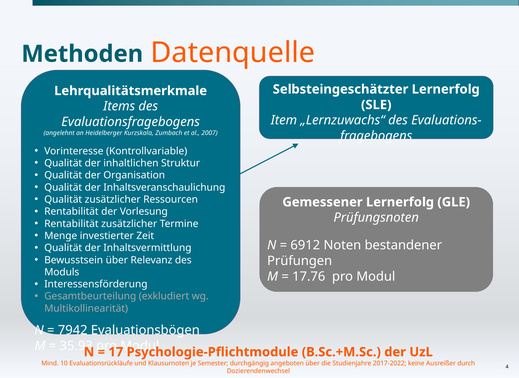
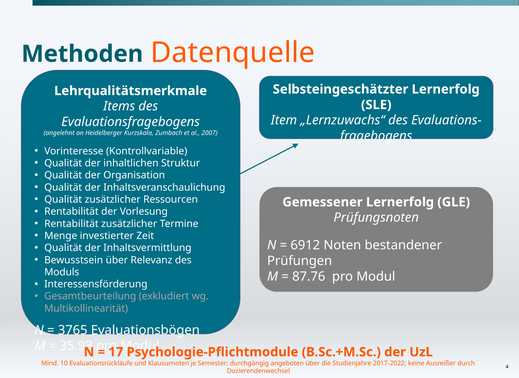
17.76: 17.76 -> 87.76
7942: 7942 -> 3765
